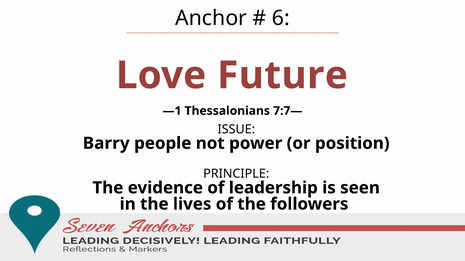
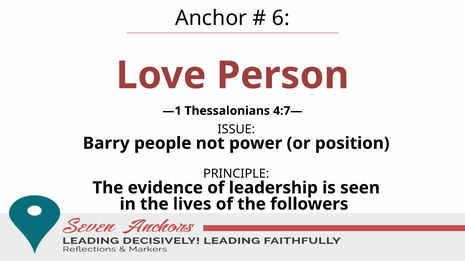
Future: Future -> Person
7:7—: 7:7— -> 4:7—
